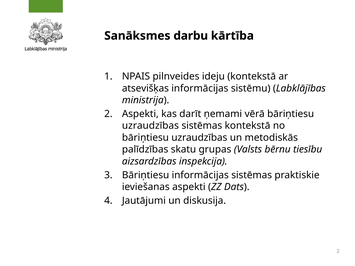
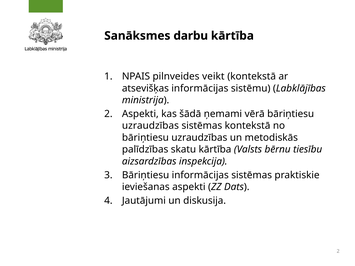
ideju: ideju -> veikt
darīt: darīt -> šādā
skatu grupas: grupas -> kārtība
